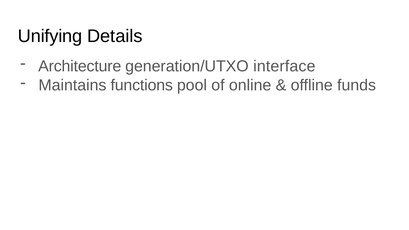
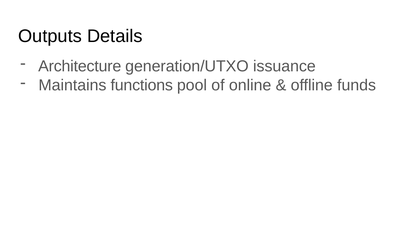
Unifying: Unifying -> Outputs
interface: interface -> issuance
